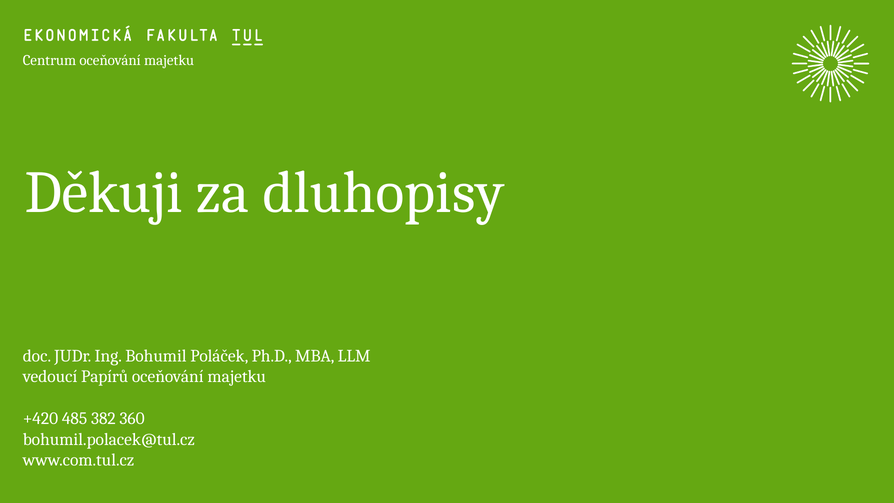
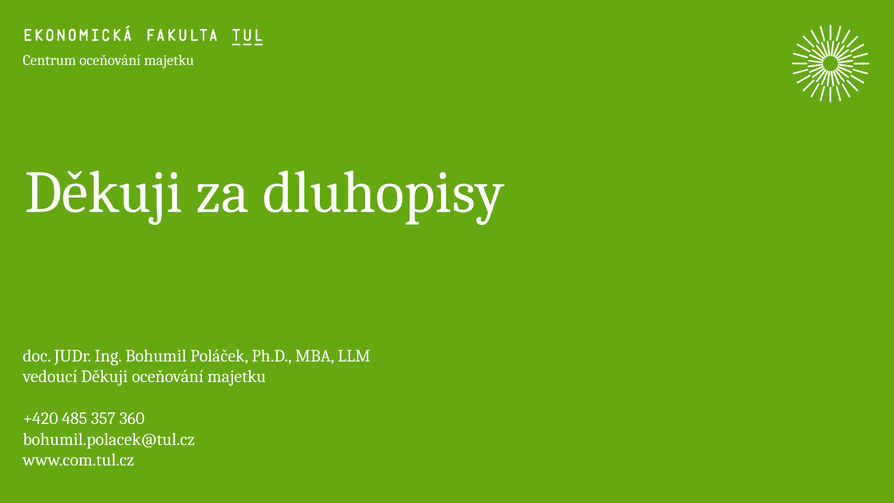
vedoucí Papírů: Papírů -> Děkuji
382: 382 -> 357
